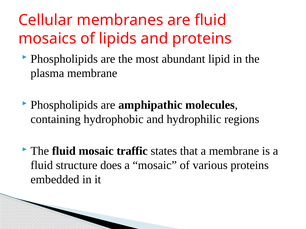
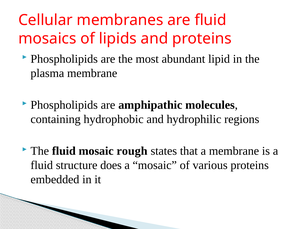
traffic: traffic -> rough
